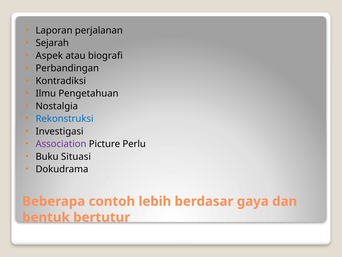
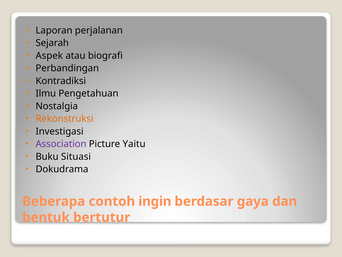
Rekonstruksi colour: blue -> orange
Perlu: Perlu -> Yaitu
lebih: lebih -> ingin
